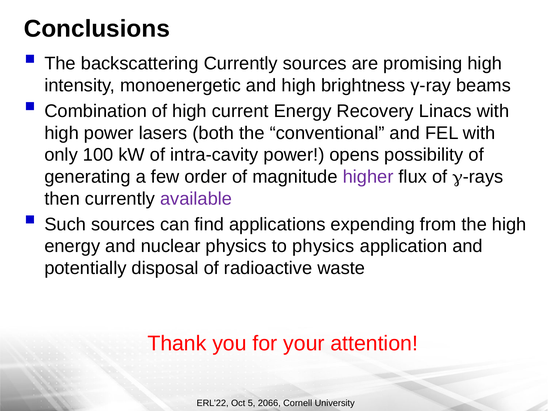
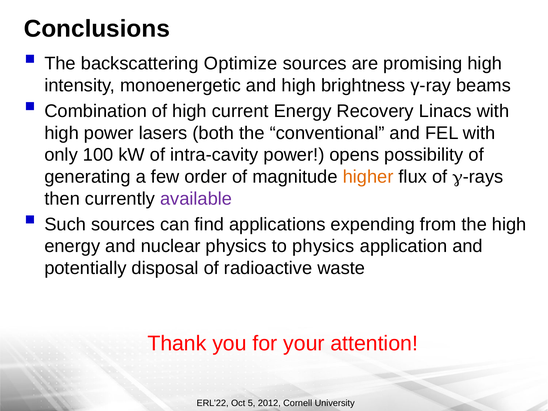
backscattering Currently: Currently -> Optimize
higher colour: purple -> orange
2066: 2066 -> 2012
